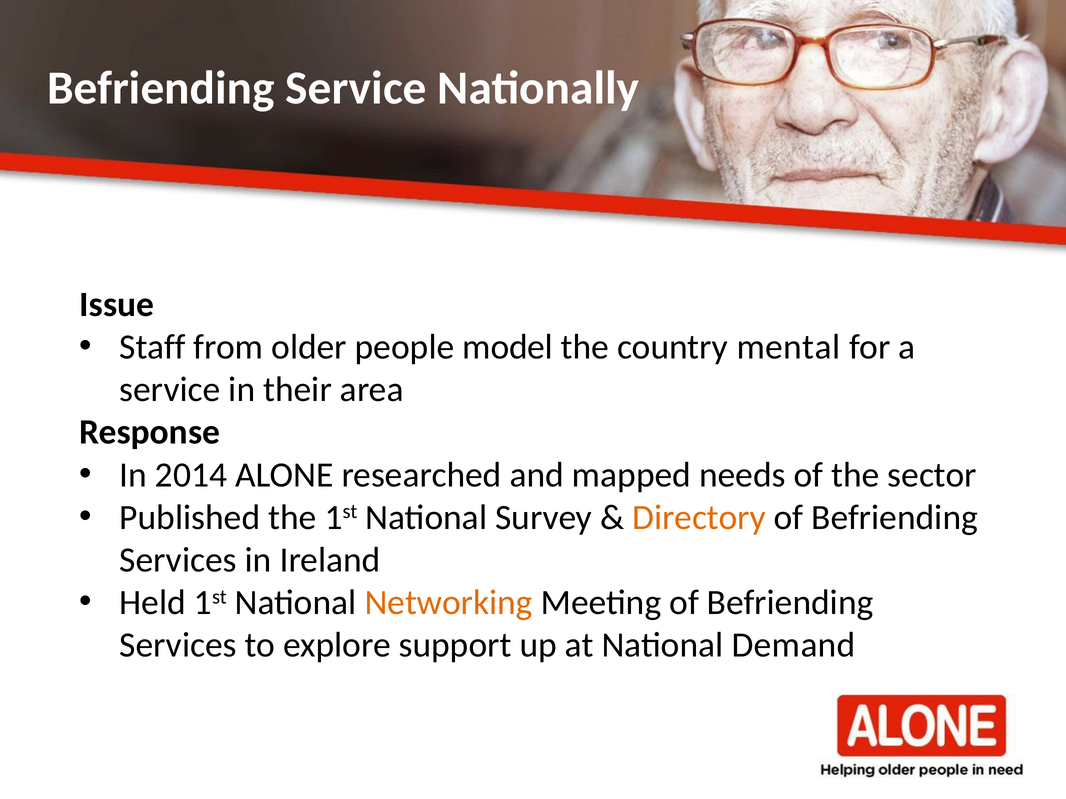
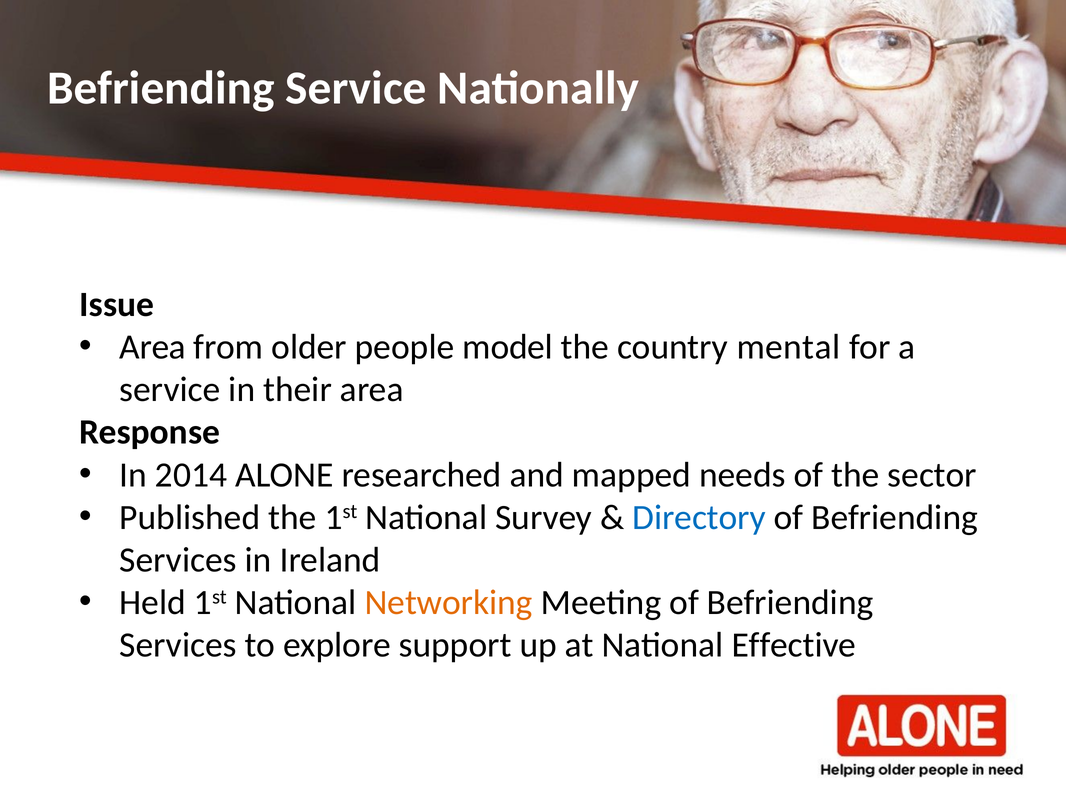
Staff at (153, 347): Staff -> Area
Directory colour: orange -> blue
Demand: Demand -> Effective
